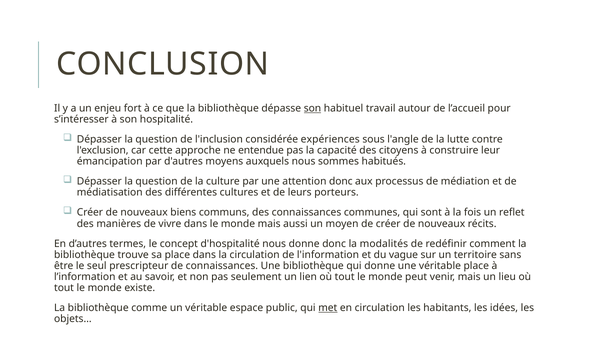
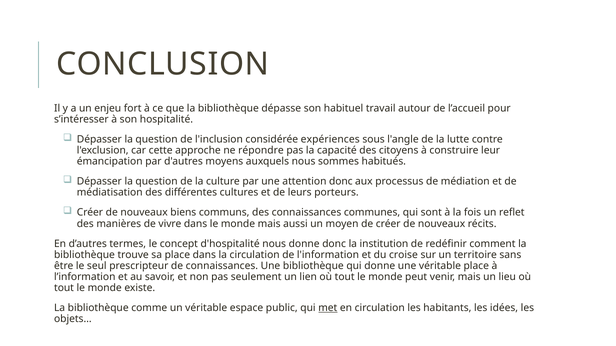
son at (312, 108) underline: present -> none
entendue: entendue -> répondre
modalités: modalités -> institution
vague: vague -> croise
